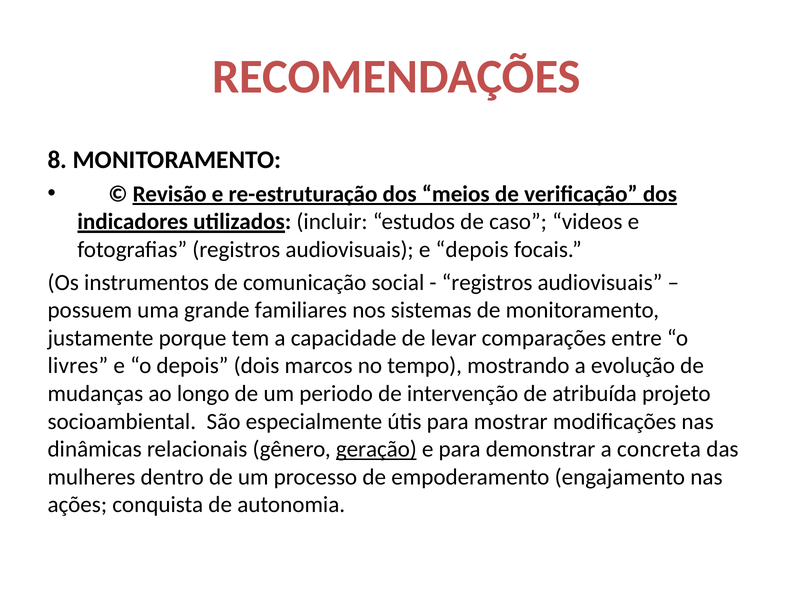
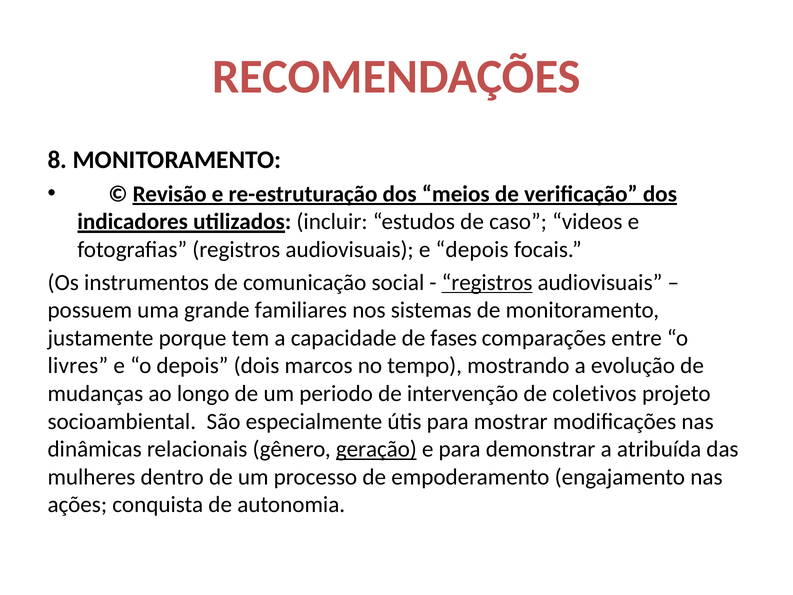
registros at (487, 282) underline: none -> present
levar: levar -> fases
atribuída: atribuída -> coletivos
concreta: concreta -> atribuída
